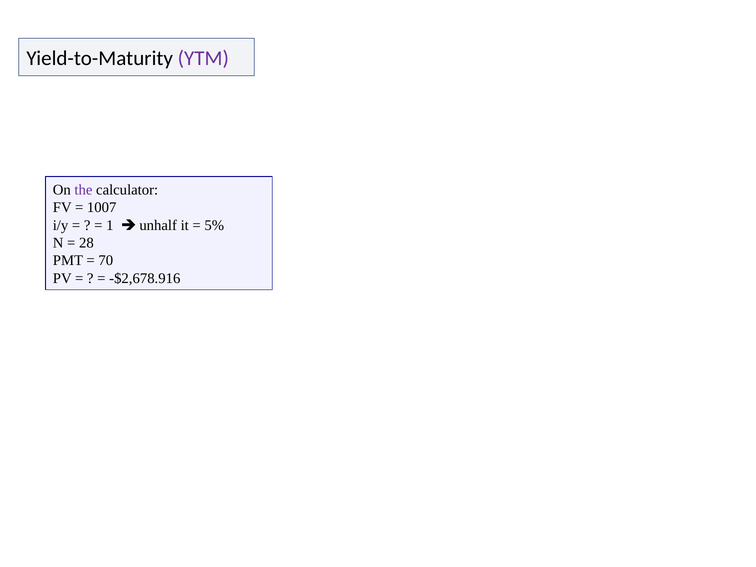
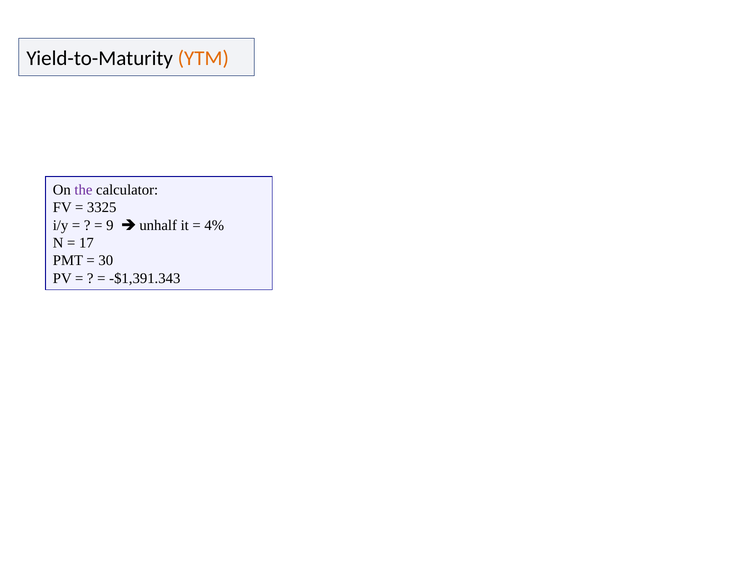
YTM colour: purple -> orange
1007: 1007 -> 3325
1: 1 -> 9
5%: 5% -> 4%
28: 28 -> 17
70: 70 -> 30
-$2,678.916: -$2,678.916 -> -$1,391.343
